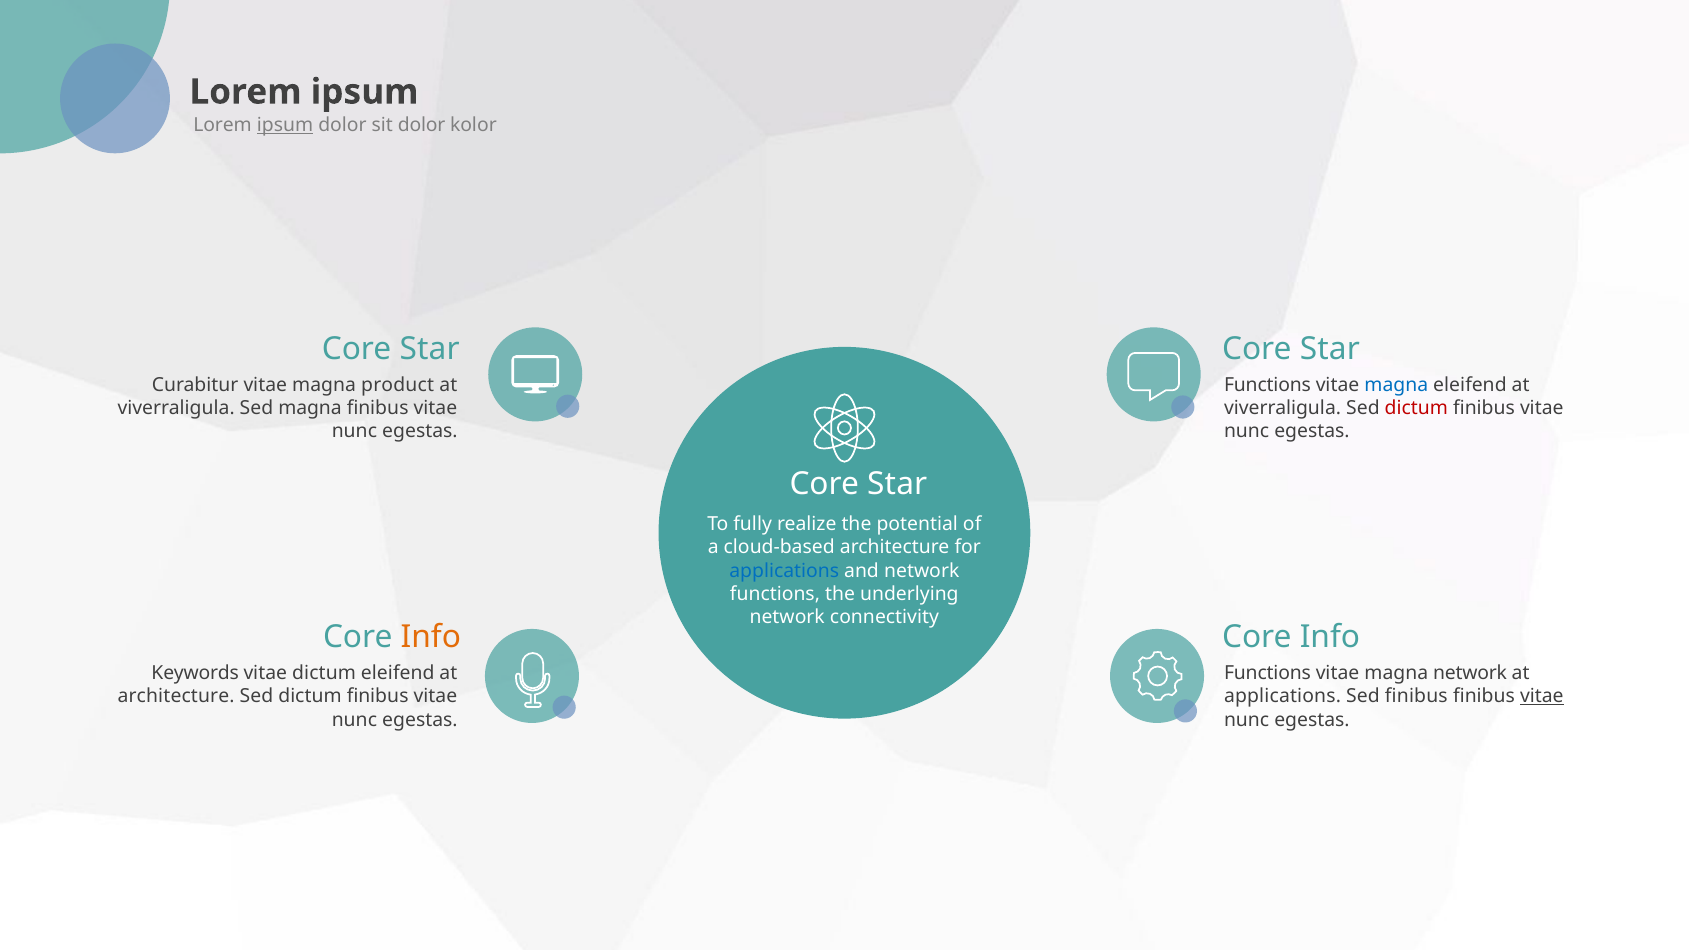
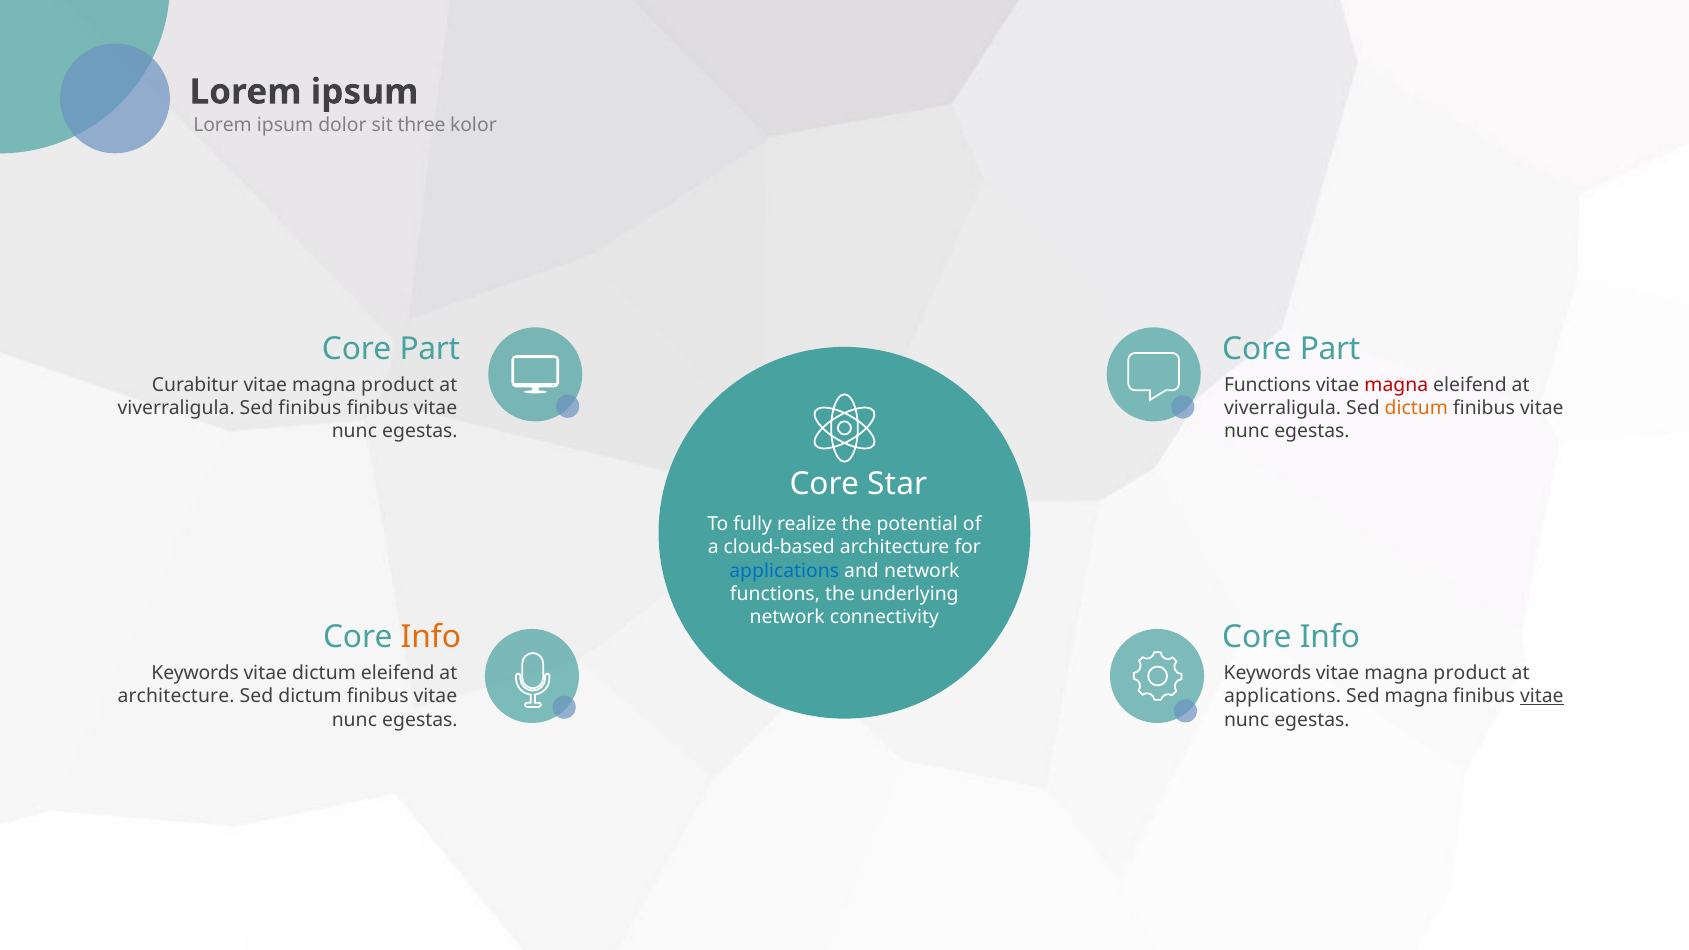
ipsum at (285, 125) underline: present -> none
sit dolor: dolor -> three
Star at (430, 349): Star -> Part
Star at (1330, 349): Star -> Part
magna at (1396, 385) colour: blue -> red
Sed magna: magna -> finibus
dictum at (1416, 408) colour: red -> orange
Functions at (1267, 673): Functions -> Keywords
network at (1470, 673): network -> product
Sed finibus: finibus -> magna
